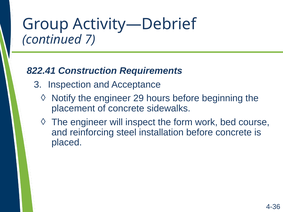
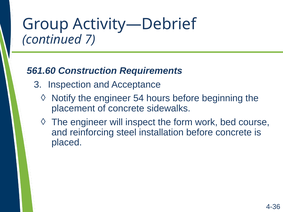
822.41: 822.41 -> 561.60
29: 29 -> 54
